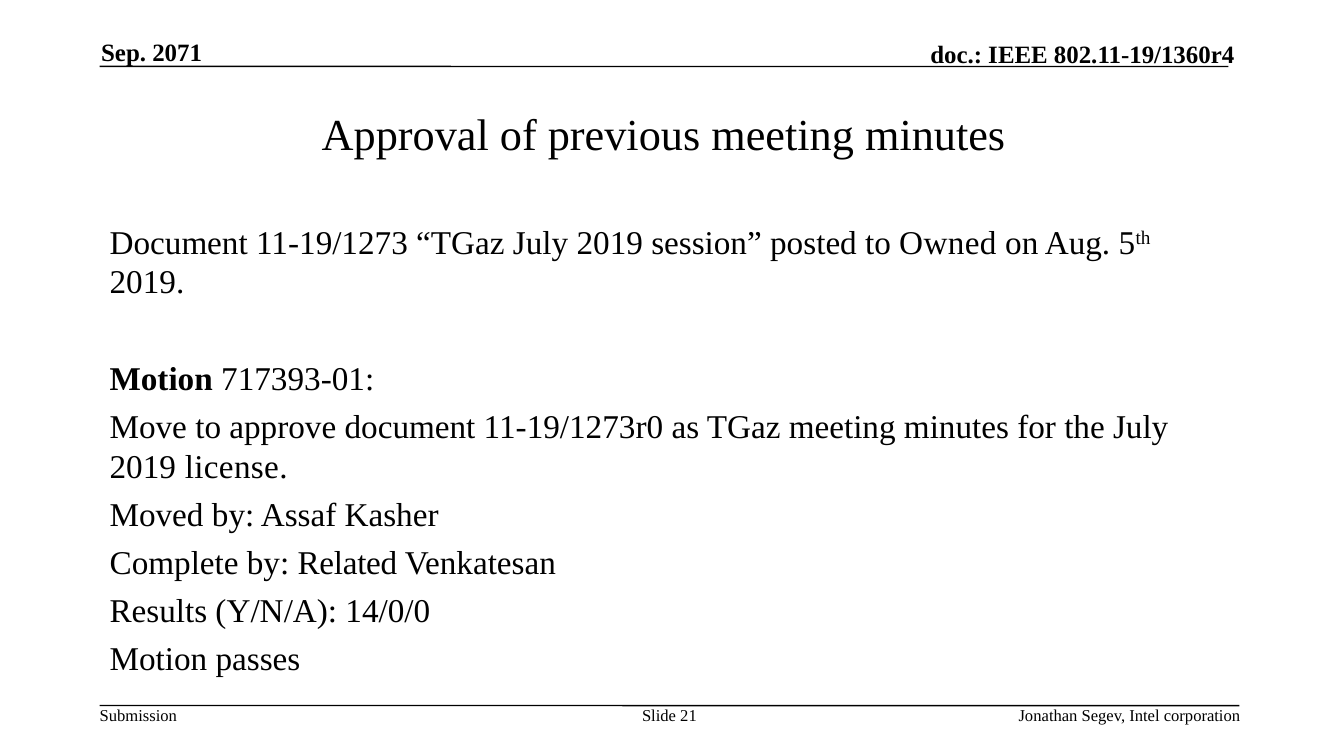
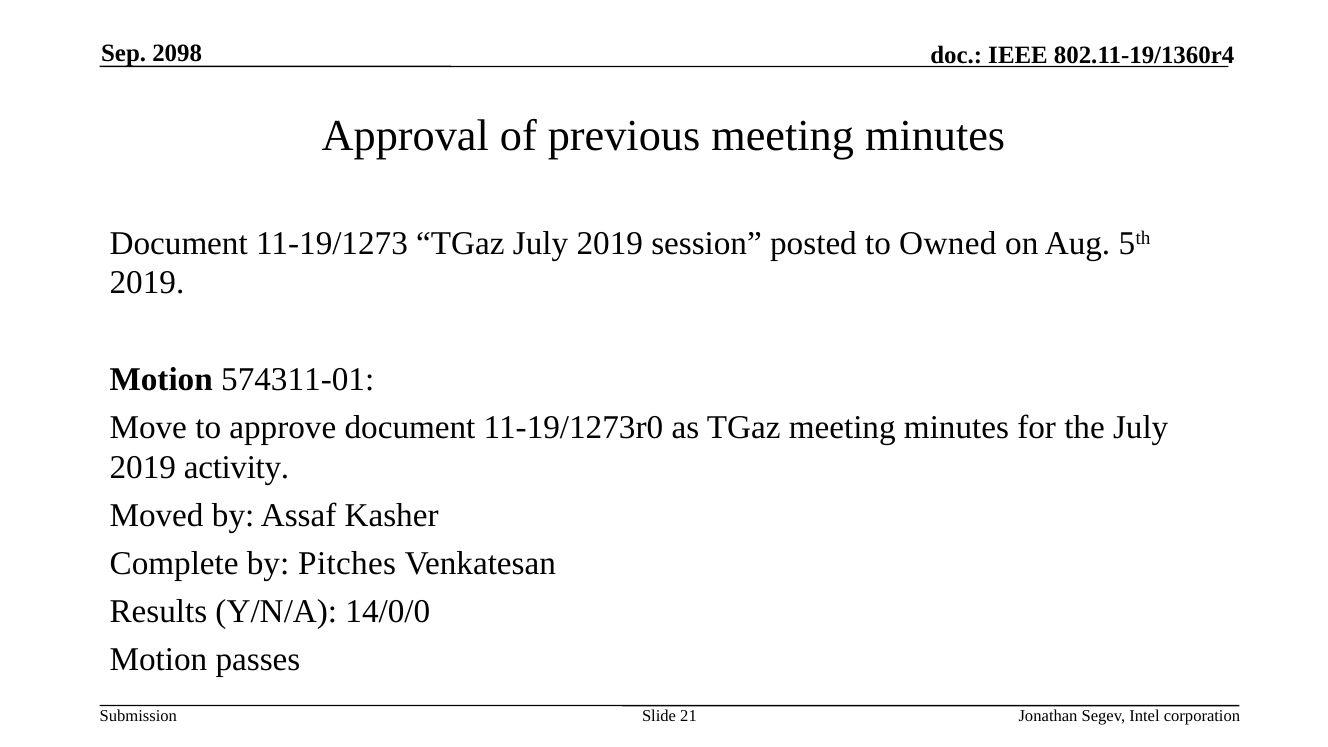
2071: 2071 -> 2098
717393-01: 717393-01 -> 574311-01
license: license -> activity
Related: Related -> Pitches
